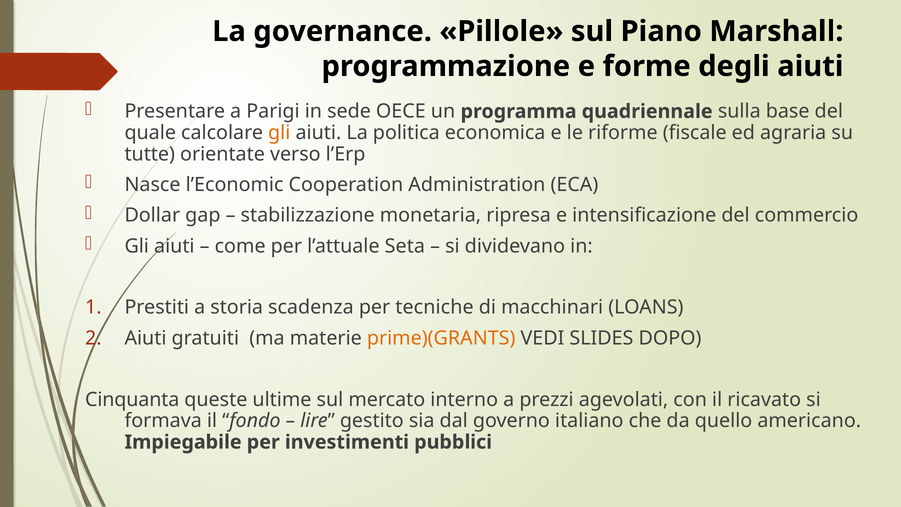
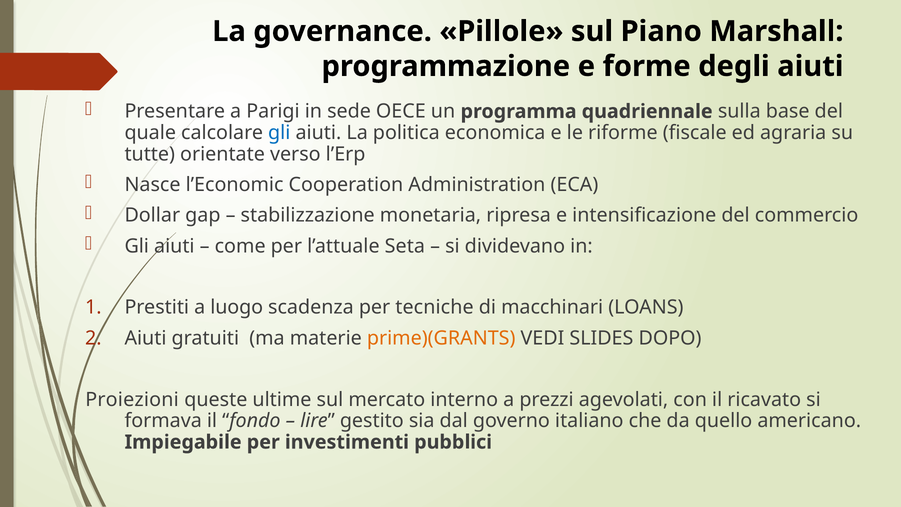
gli at (279, 133) colour: orange -> blue
storia: storia -> luogo
Cinquanta: Cinquanta -> Proiezioni
